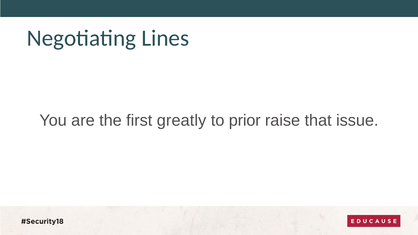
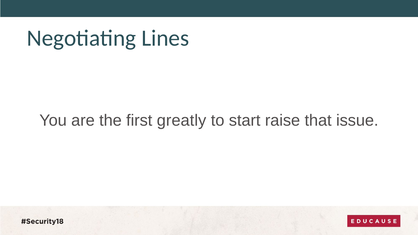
prior: prior -> start
